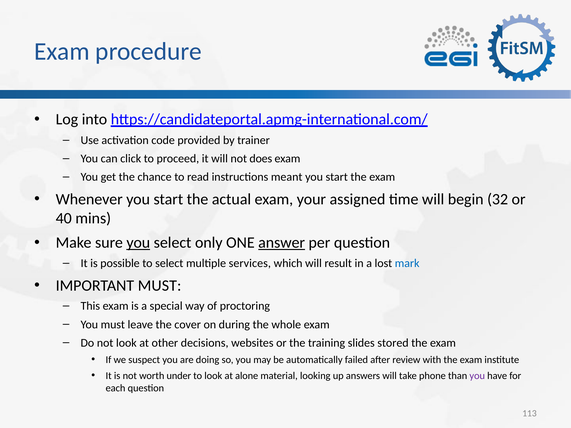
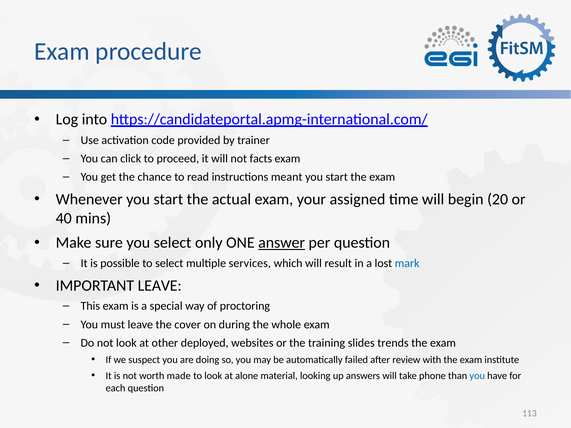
does: does -> facts
32: 32 -> 20
you at (138, 243) underline: present -> none
IMPORTANT MUST: MUST -> LEAVE
decisions: decisions -> deployed
stored: stored -> trends
under: under -> made
you at (477, 376) colour: purple -> blue
